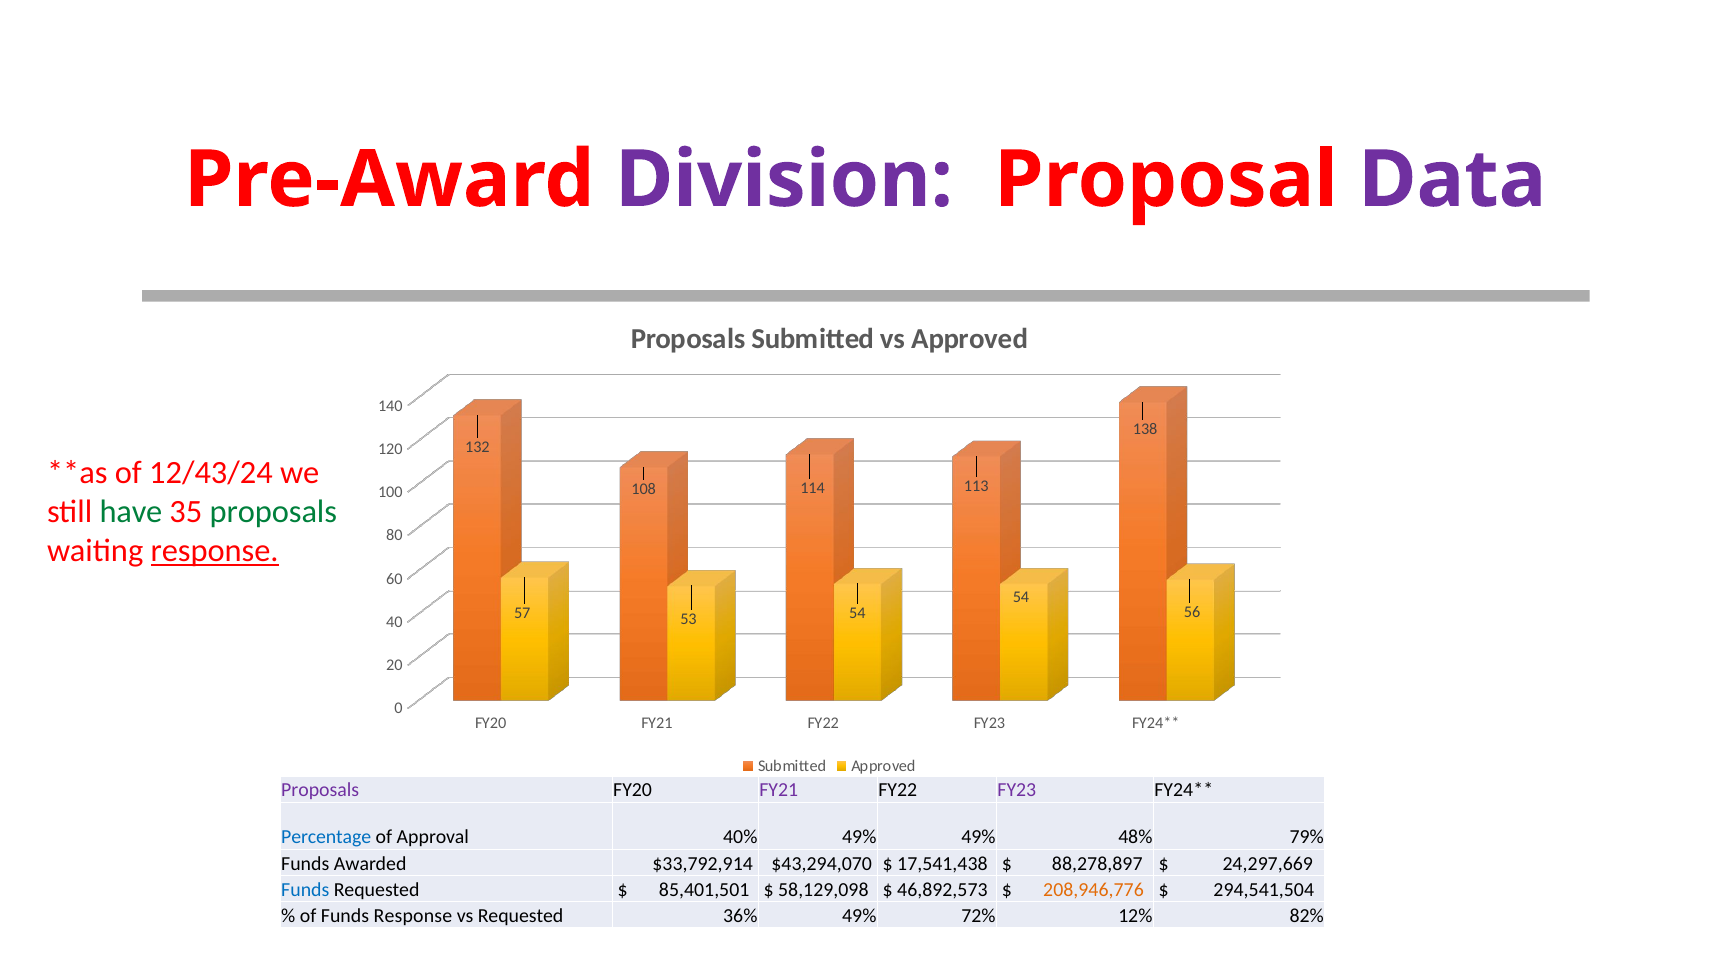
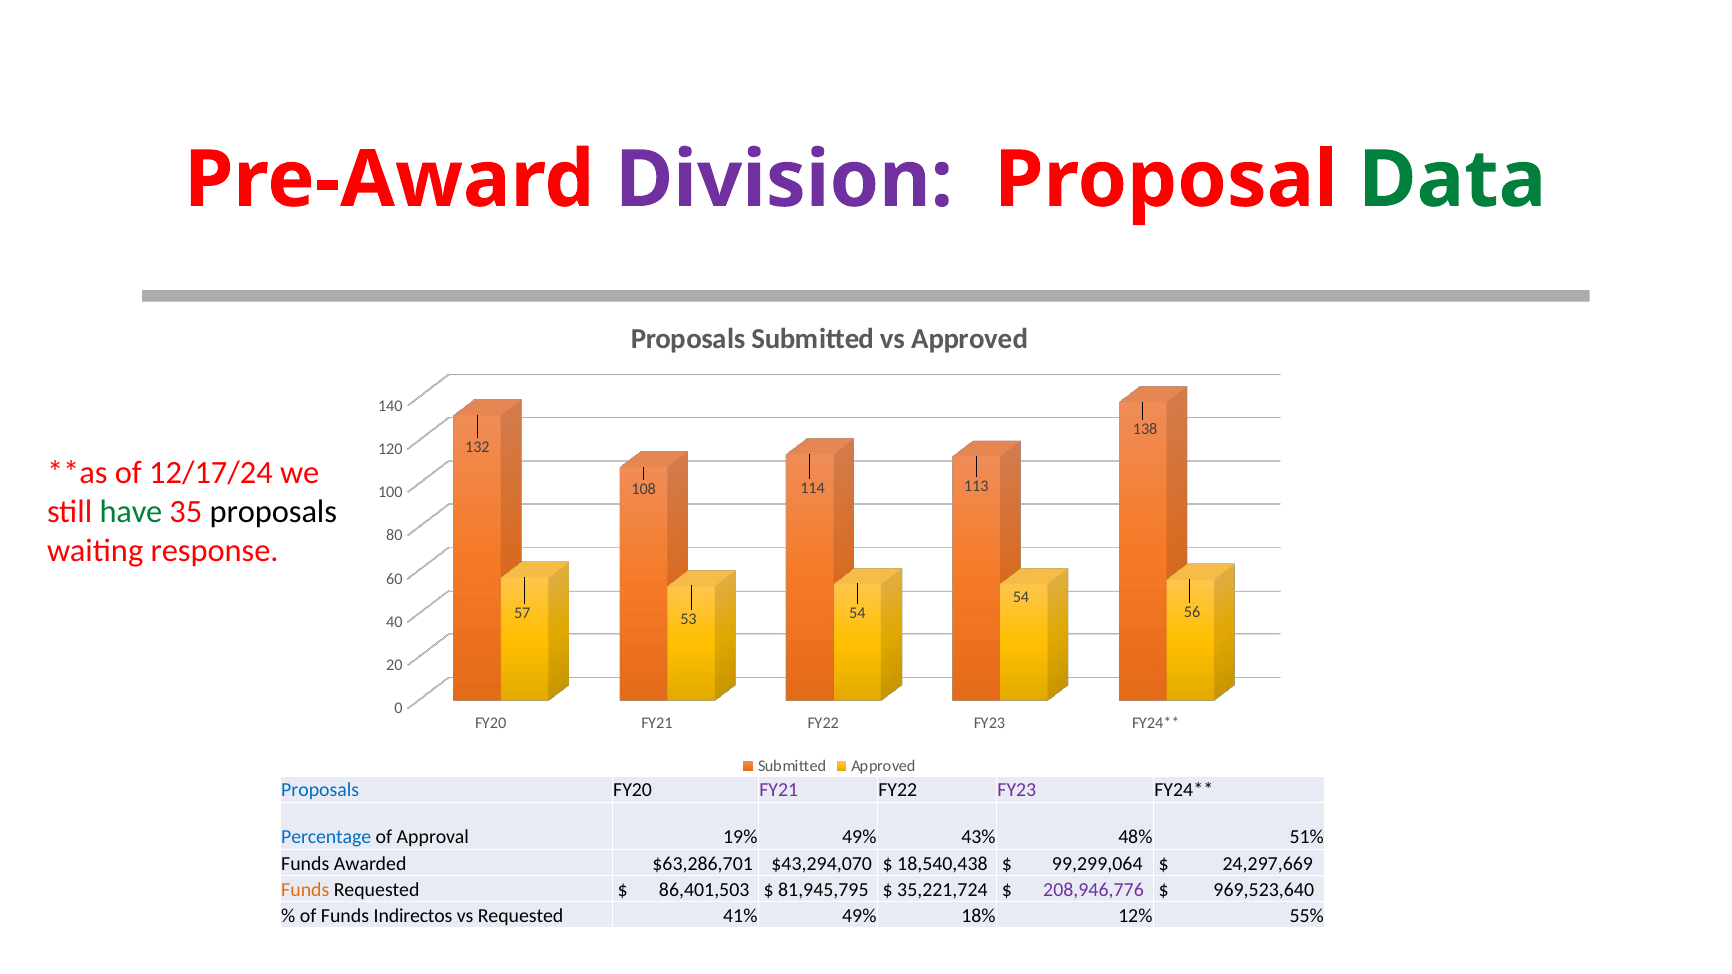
Data colour: purple -> green
12/43/24: 12/43/24 -> 12/17/24
proposals at (273, 512) colour: green -> black
response at (215, 551) underline: present -> none
Proposals at (320, 791) colour: purple -> blue
40%: 40% -> 19%
49% 49%: 49% -> 43%
79%: 79% -> 51%
$33,792,914: $33,792,914 -> $63,286,701
17,541,438: 17,541,438 -> 18,540,438
88,278,897: 88,278,897 -> 99,299,064
Funds at (305, 890) colour: blue -> orange
85,401,501: 85,401,501 -> 86,401,503
58,129,098: 58,129,098 -> 81,945,795
46,892,573: 46,892,573 -> 35,221,724
208,946,776 colour: orange -> purple
294,541,504: 294,541,504 -> 969,523,640
Funds Response: Response -> Indirectos
36%: 36% -> 41%
72%: 72% -> 18%
82%: 82% -> 55%
